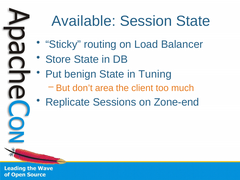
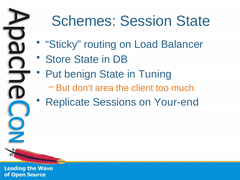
Available: Available -> Schemes
Zone-end: Zone-end -> Your-end
